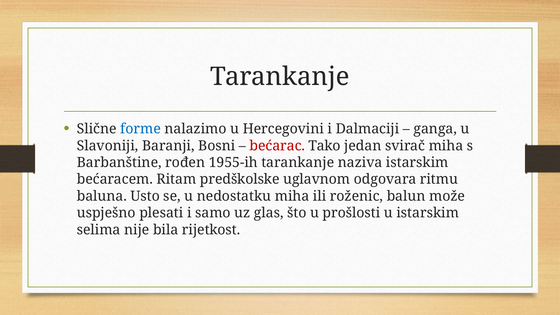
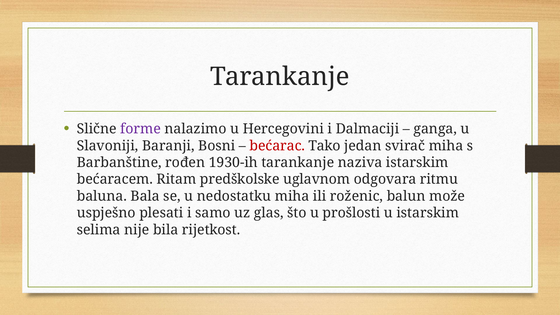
forme colour: blue -> purple
1955-ih: 1955-ih -> 1930-ih
Usto: Usto -> Bala
